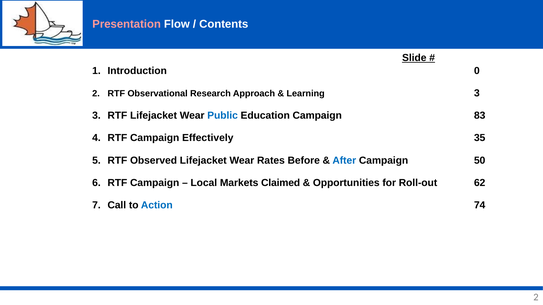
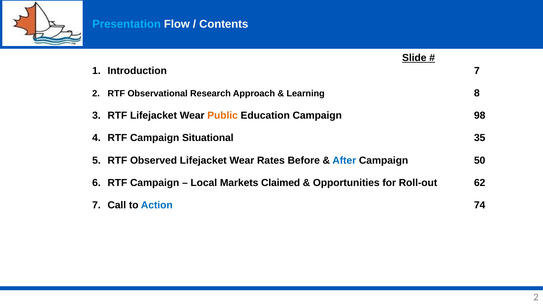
Presentation colour: pink -> light blue
Introduction 0: 0 -> 7
Learning 3: 3 -> 8
Public colour: blue -> orange
83: 83 -> 98
Effectively: Effectively -> Situational
